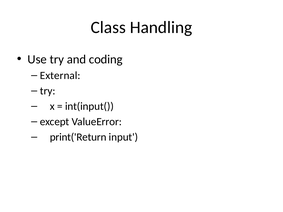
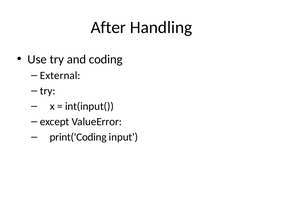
Class: Class -> After
print('Return: print('Return -> print('Coding
